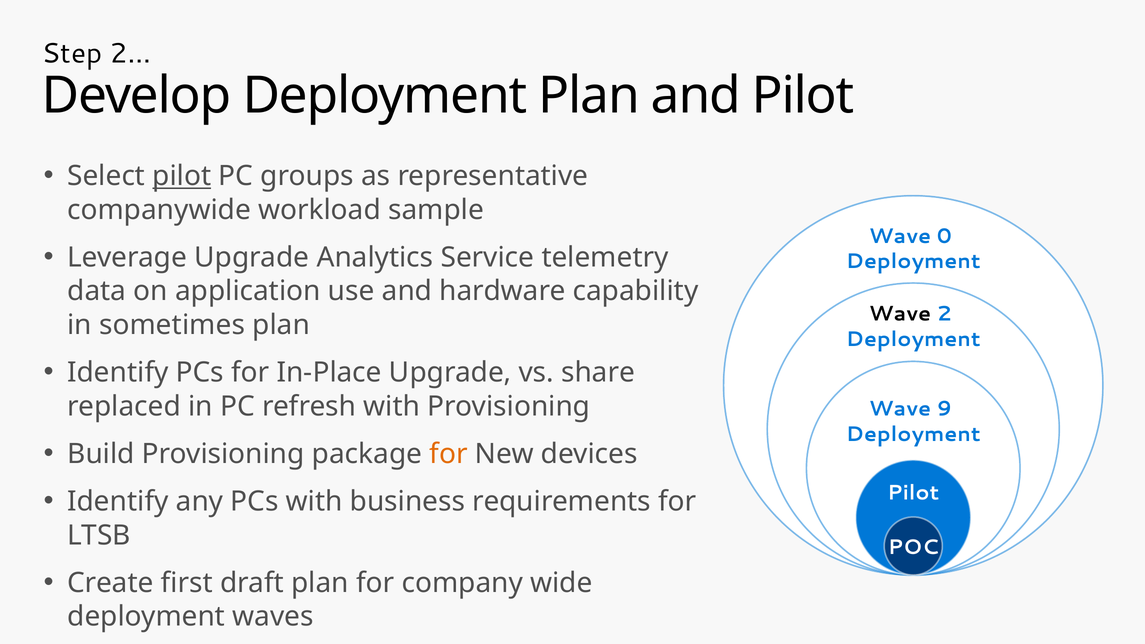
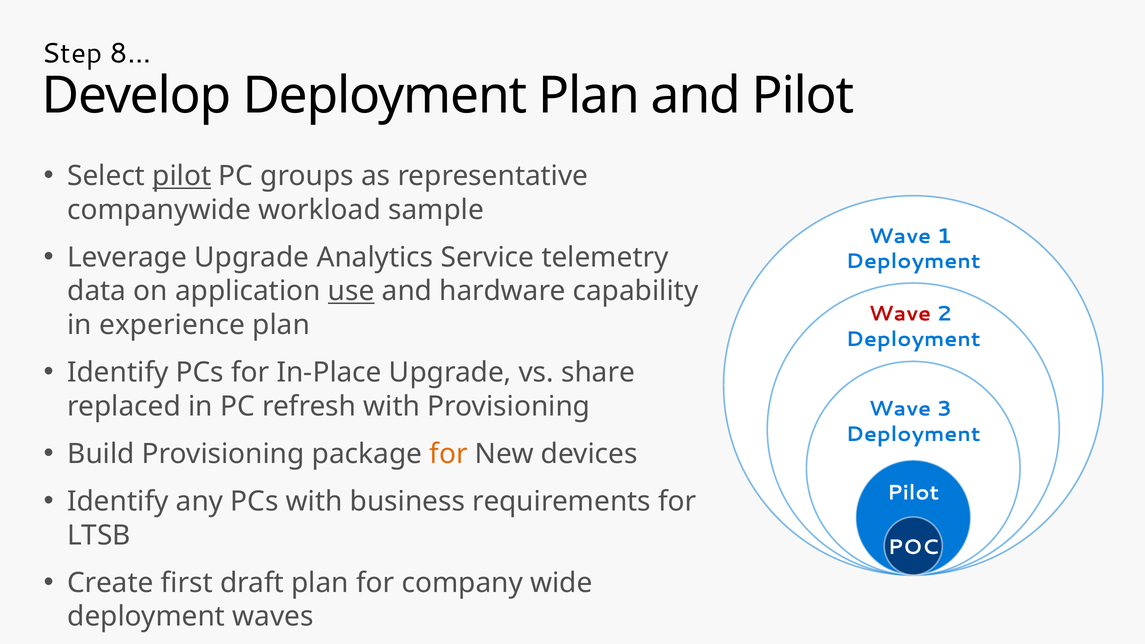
2…: 2… -> 8…
0: 0 -> 1
use underline: none -> present
Wave at (900, 314) colour: black -> red
sometimes: sometimes -> experience
9: 9 -> 3
